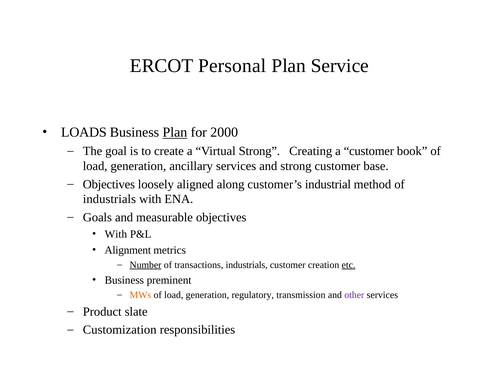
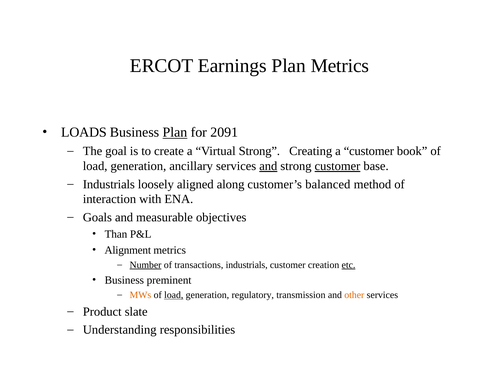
Personal: Personal -> Earnings
Plan Service: Service -> Metrics
2000: 2000 -> 2091
and at (268, 166) underline: none -> present
customer at (337, 166) underline: none -> present
Objectives at (109, 184): Objectives -> Industrials
industrial: industrial -> balanced
industrials at (109, 199): industrials -> interaction
With at (116, 234): With -> Than
load at (174, 295) underline: none -> present
other colour: purple -> orange
Customization: Customization -> Understanding
